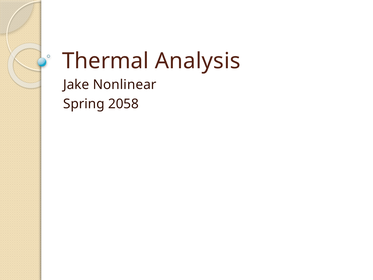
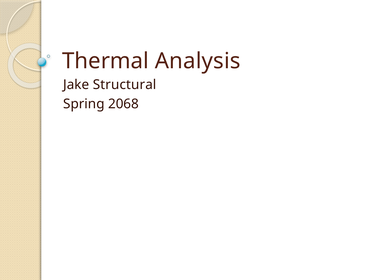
Nonlinear: Nonlinear -> Structural
2058: 2058 -> 2068
